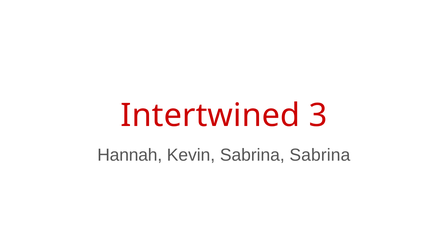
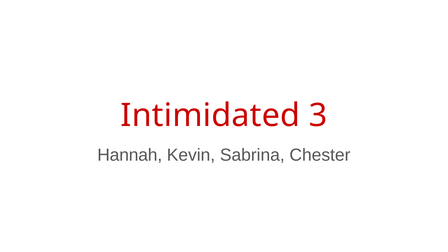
Intertwined: Intertwined -> Intimidated
Sabrina Sabrina: Sabrina -> Chester
